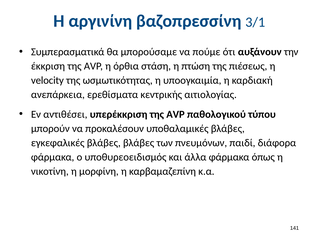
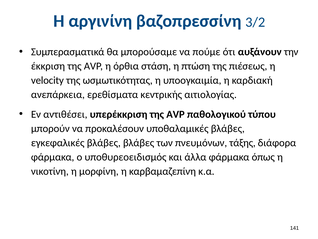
3/1: 3/1 -> 3/2
παιδί: παιδί -> τάξης
